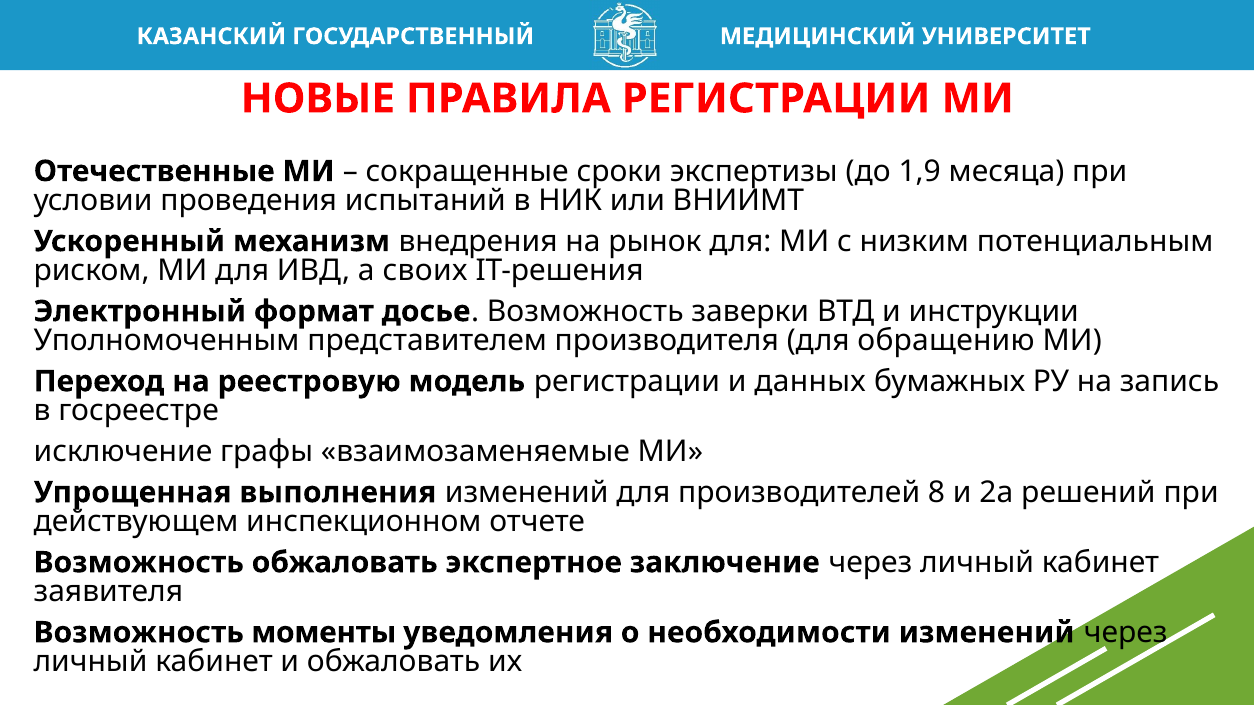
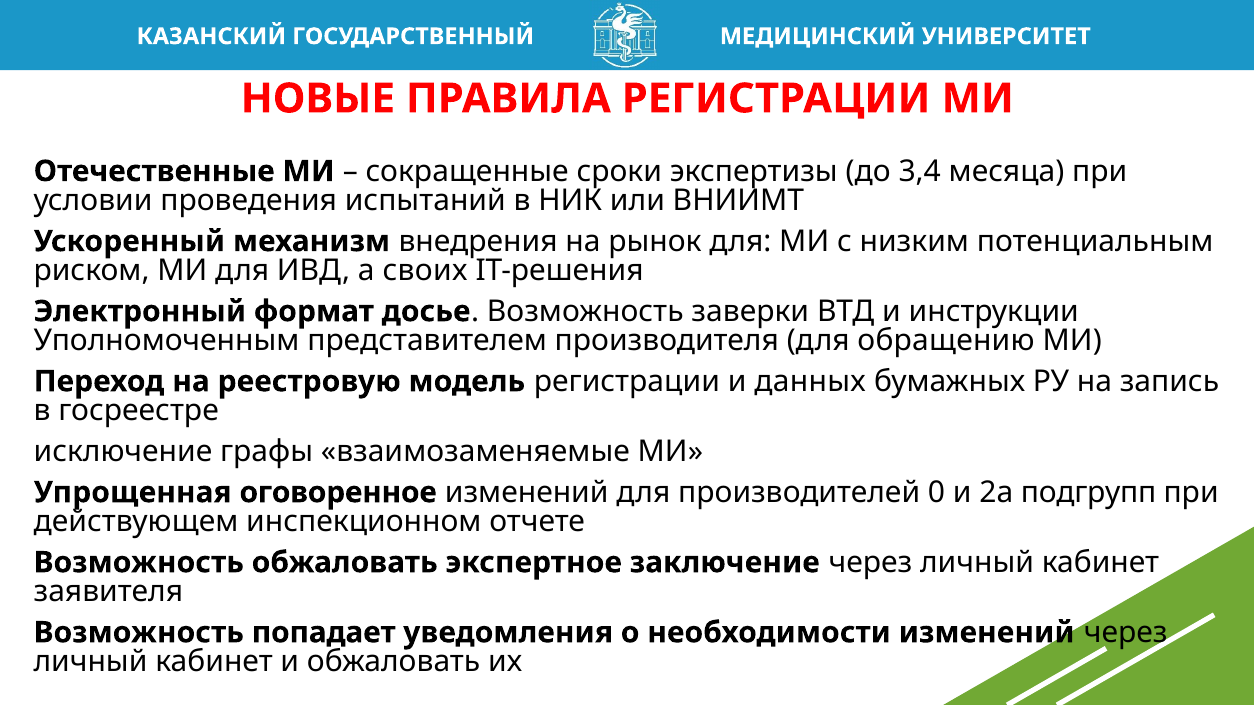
1,9: 1,9 -> 3,4
выполнения: выполнения -> оговоренное
8: 8 -> 0
решений: решений -> подгрупп
моменты: моменты -> попадает
